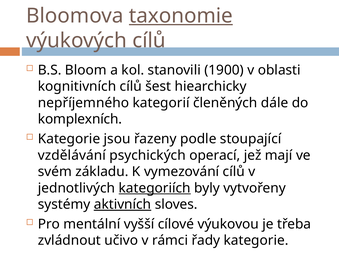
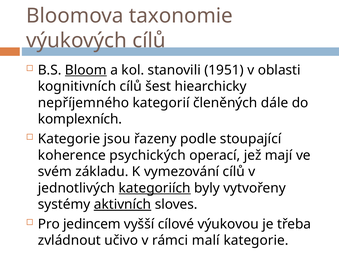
taxonomie underline: present -> none
Bloom underline: none -> present
1900: 1900 -> 1951
vzdělávání: vzdělávání -> koherence
mentální: mentální -> jedincem
řady: řady -> malí
